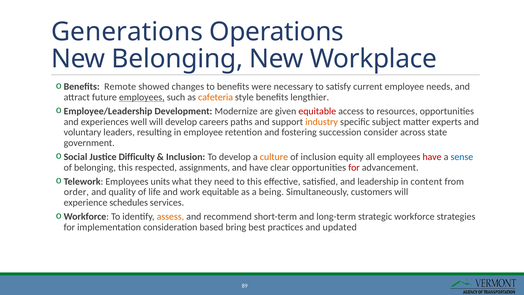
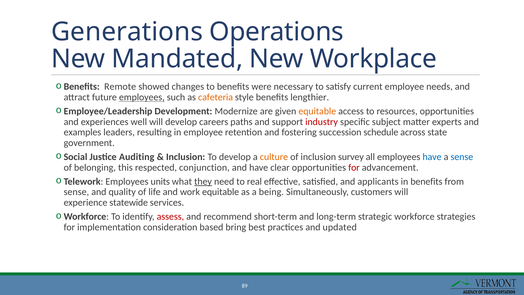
New Belonging: Belonging -> Mandated
equitable at (317, 111) colour: red -> orange
industry colour: orange -> red
voluntary: voluntary -> examples
consider: consider -> schedule
Difficulty: Difficulty -> Auditing
equity: equity -> survey
have at (432, 157) colour: red -> blue
assignments: assignments -> conjunction
they underline: none -> present
to this: this -> real
leadership: leadership -> applicants
in content: content -> benefits
order at (76, 192): order -> sense
schedules: schedules -> statewide
assess colour: orange -> red
